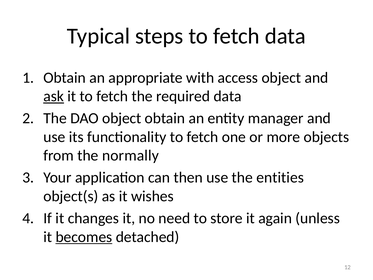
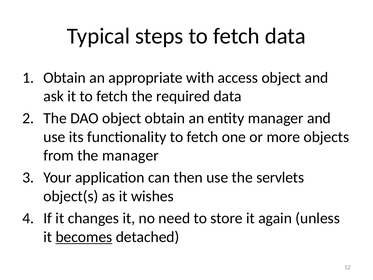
ask underline: present -> none
the normally: normally -> manager
entities: entities -> servlets
